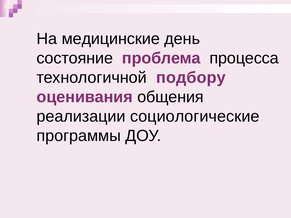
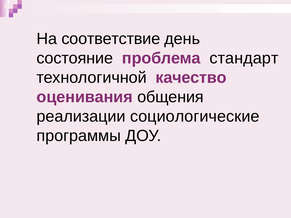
медицинские: медицинские -> соответствие
процесса: процесса -> стандарт
подбору: подбору -> качество
